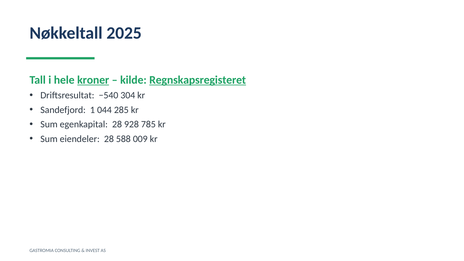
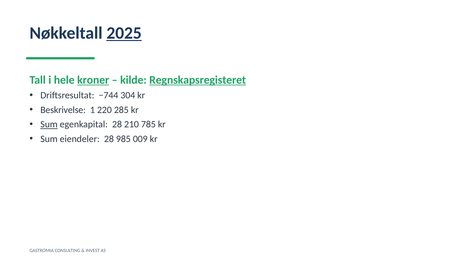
2025 underline: none -> present
−540: −540 -> −744
Sandefjord: Sandefjord -> Beskrivelse
044: 044 -> 220
Sum at (49, 124) underline: none -> present
928: 928 -> 210
588: 588 -> 985
